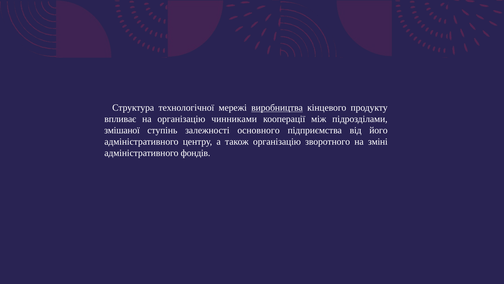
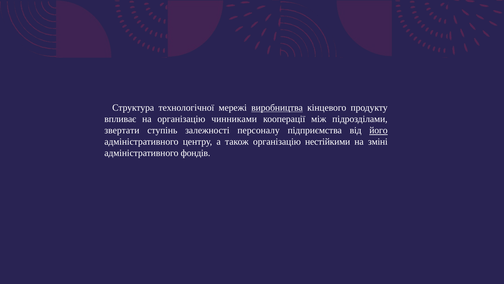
змішаної: змішаної -> звертати
основного: основного -> персоналу
його underline: none -> present
зворотного: зворотного -> нестійкими
